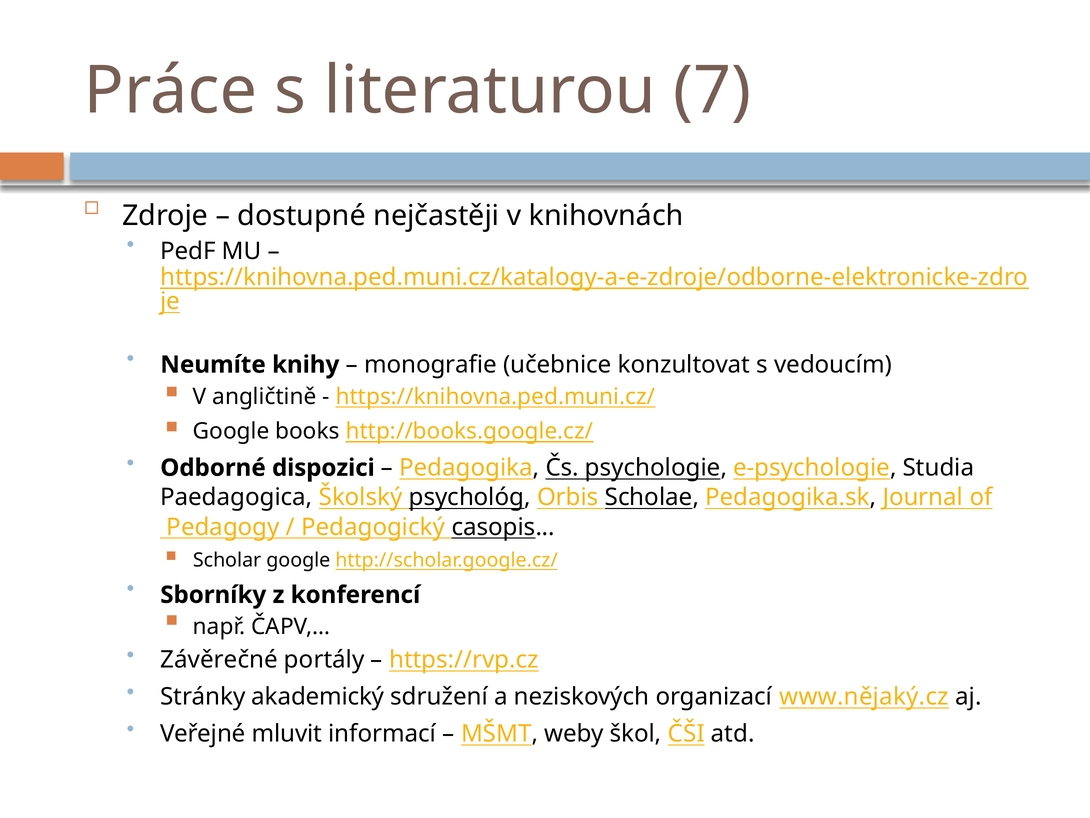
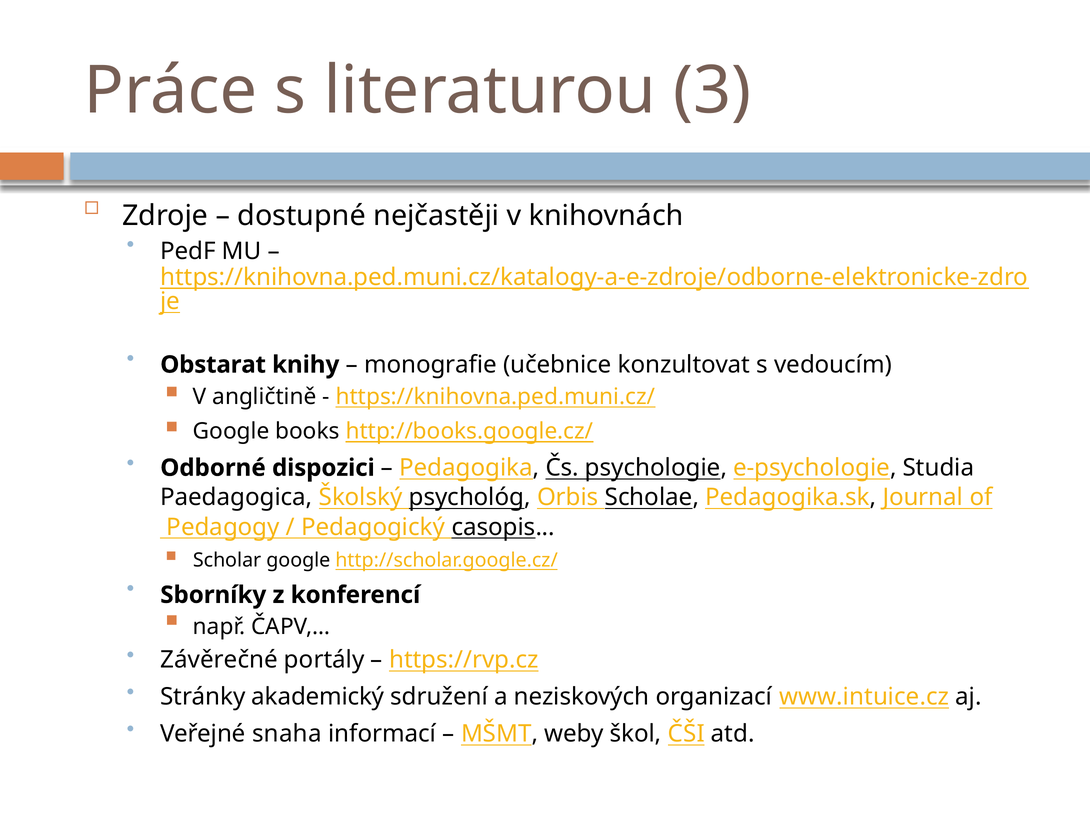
7: 7 -> 3
Neumíte: Neumíte -> Obstarat
www.nějaký.cz: www.nějaký.cz -> www.intuice.cz
mluvit: mluvit -> snaha
